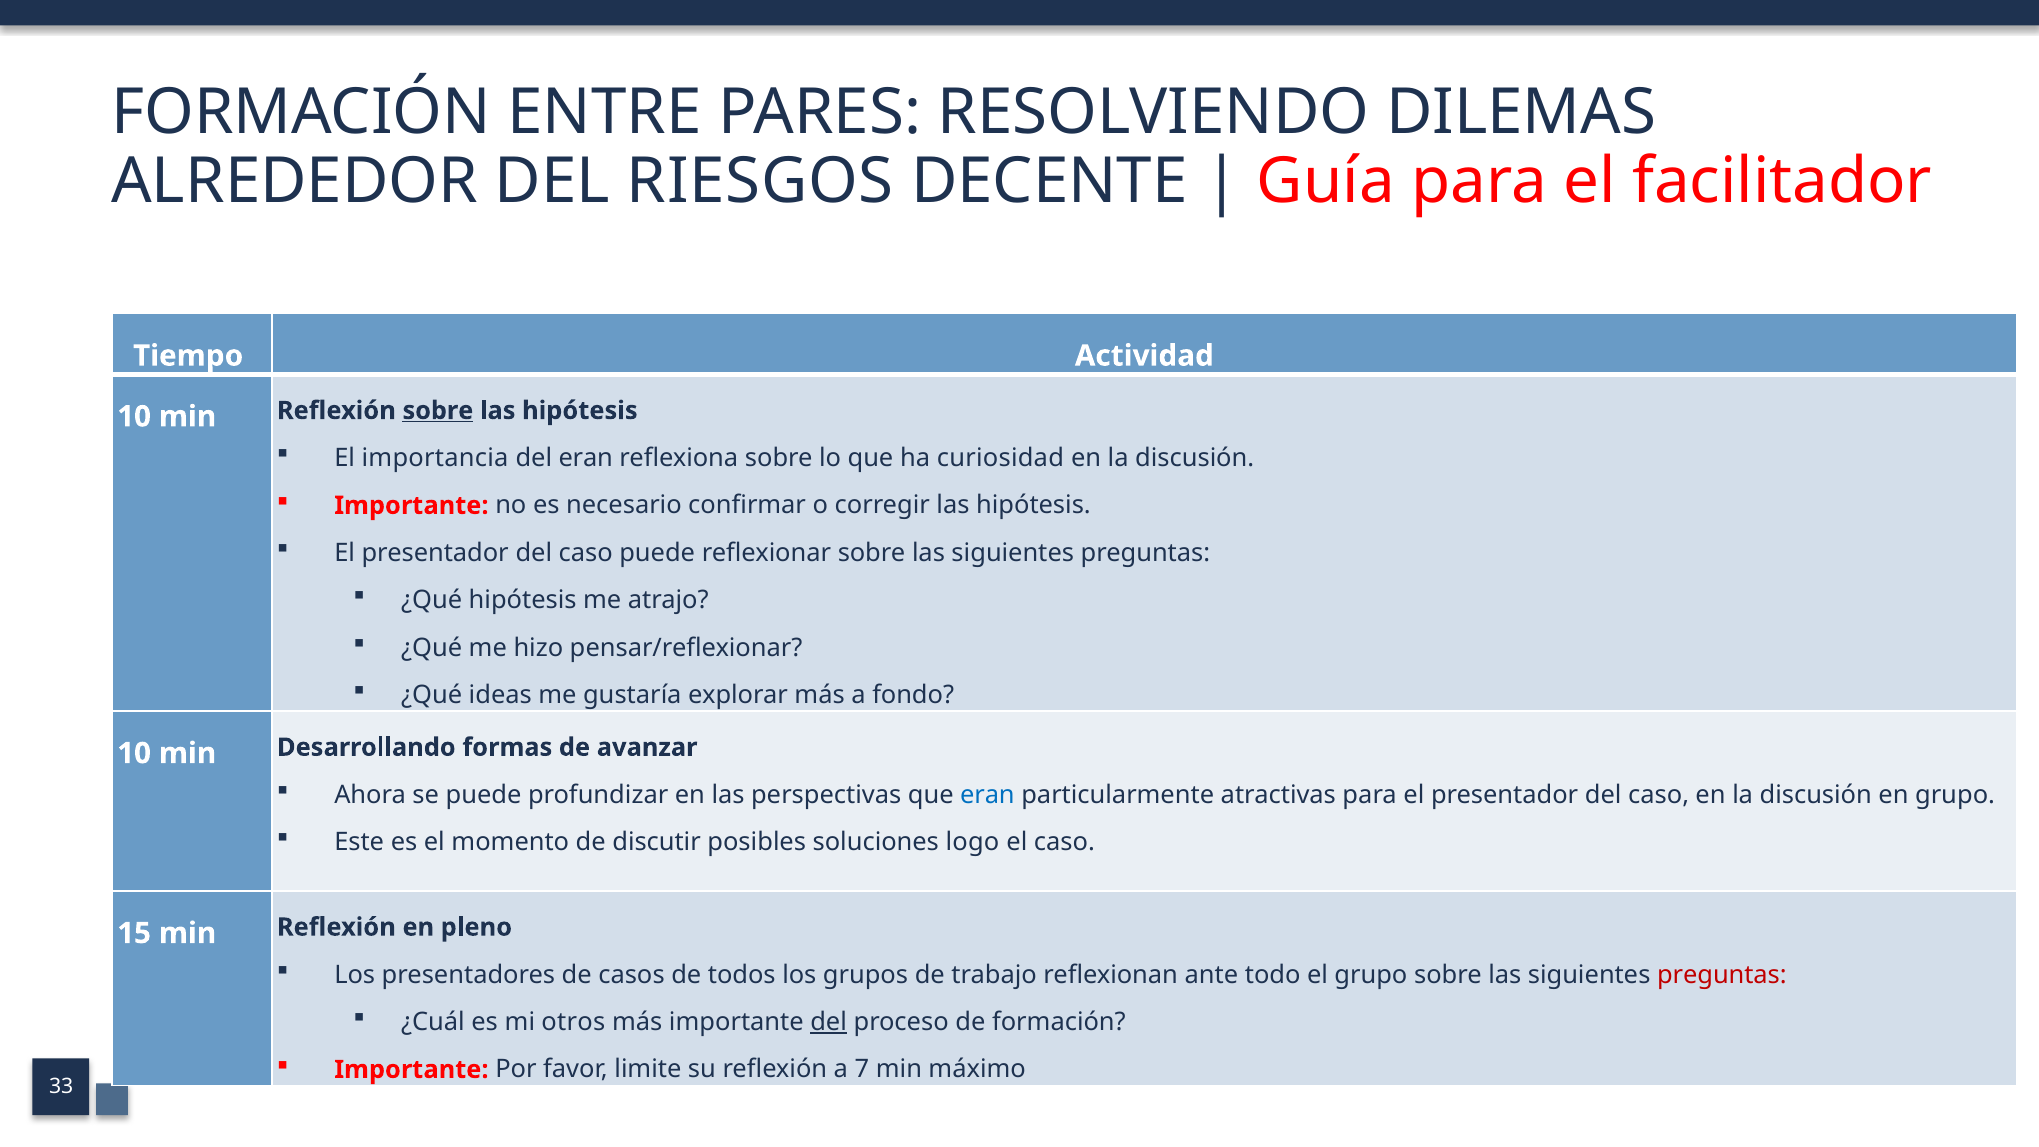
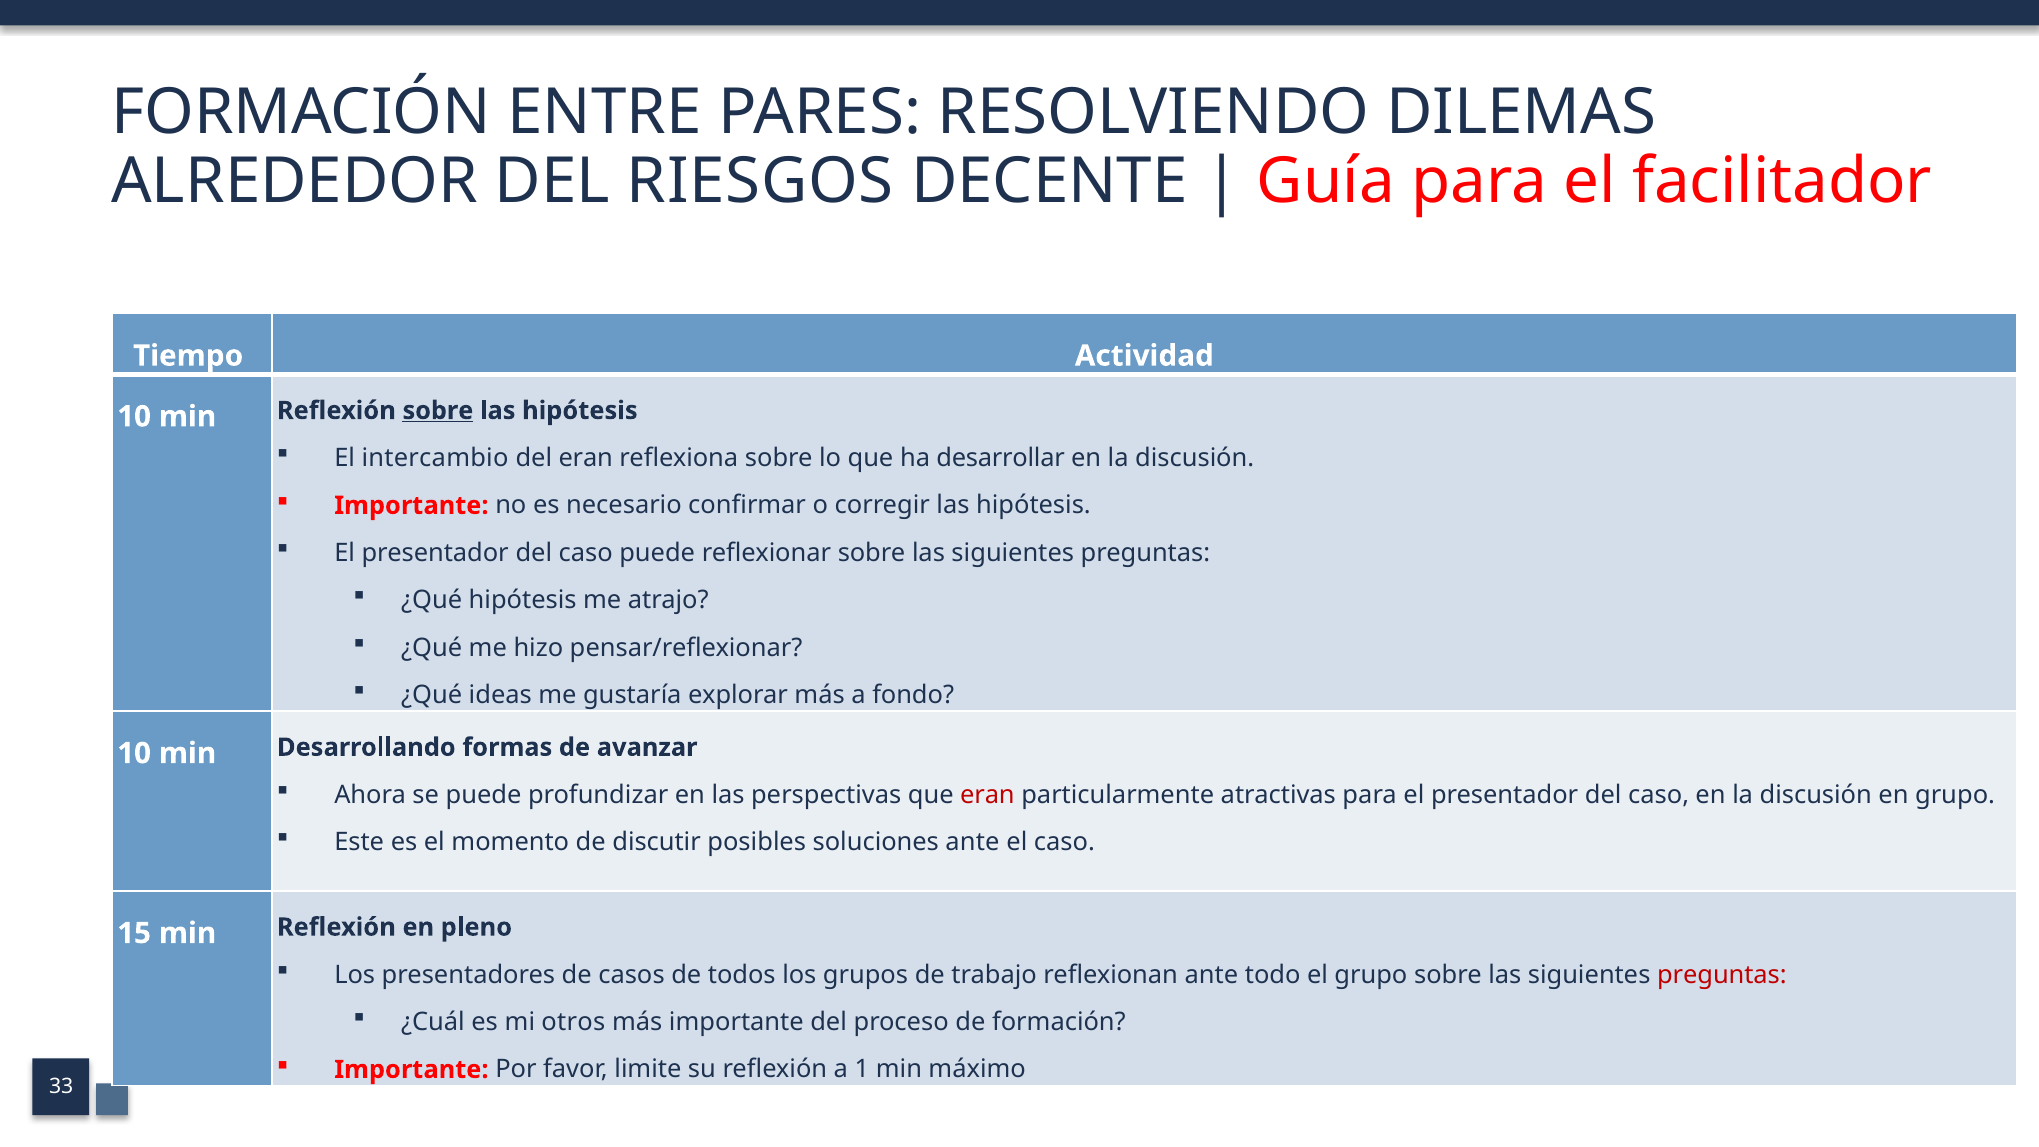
importancia: importancia -> intercambio
curiosidad: curiosidad -> desarrollar
eran at (987, 795) colour: blue -> red
soluciones logo: logo -> ante
del at (829, 1022) underline: present -> none
7: 7 -> 1
